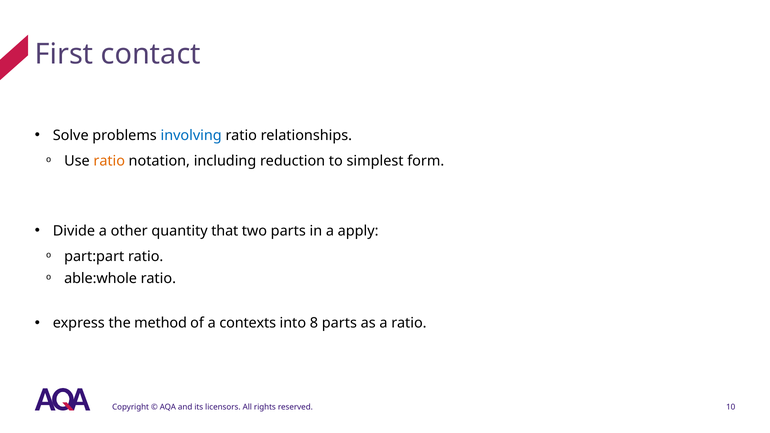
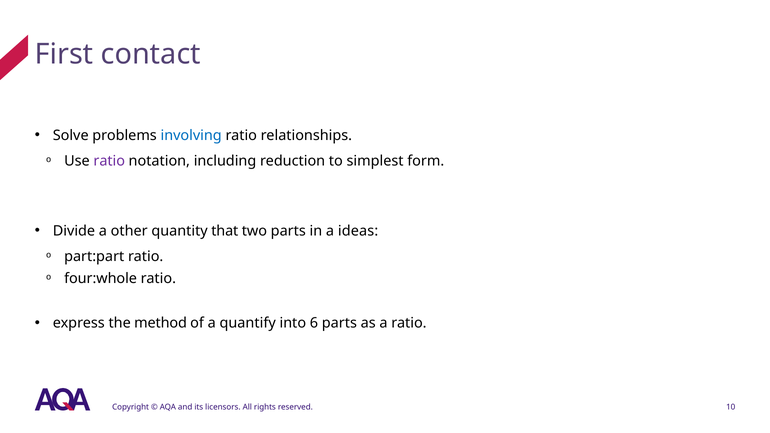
ratio at (109, 161) colour: orange -> purple
apply: apply -> ideas
able:whole: able:whole -> four:whole
contexts: contexts -> quantify
8: 8 -> 6
